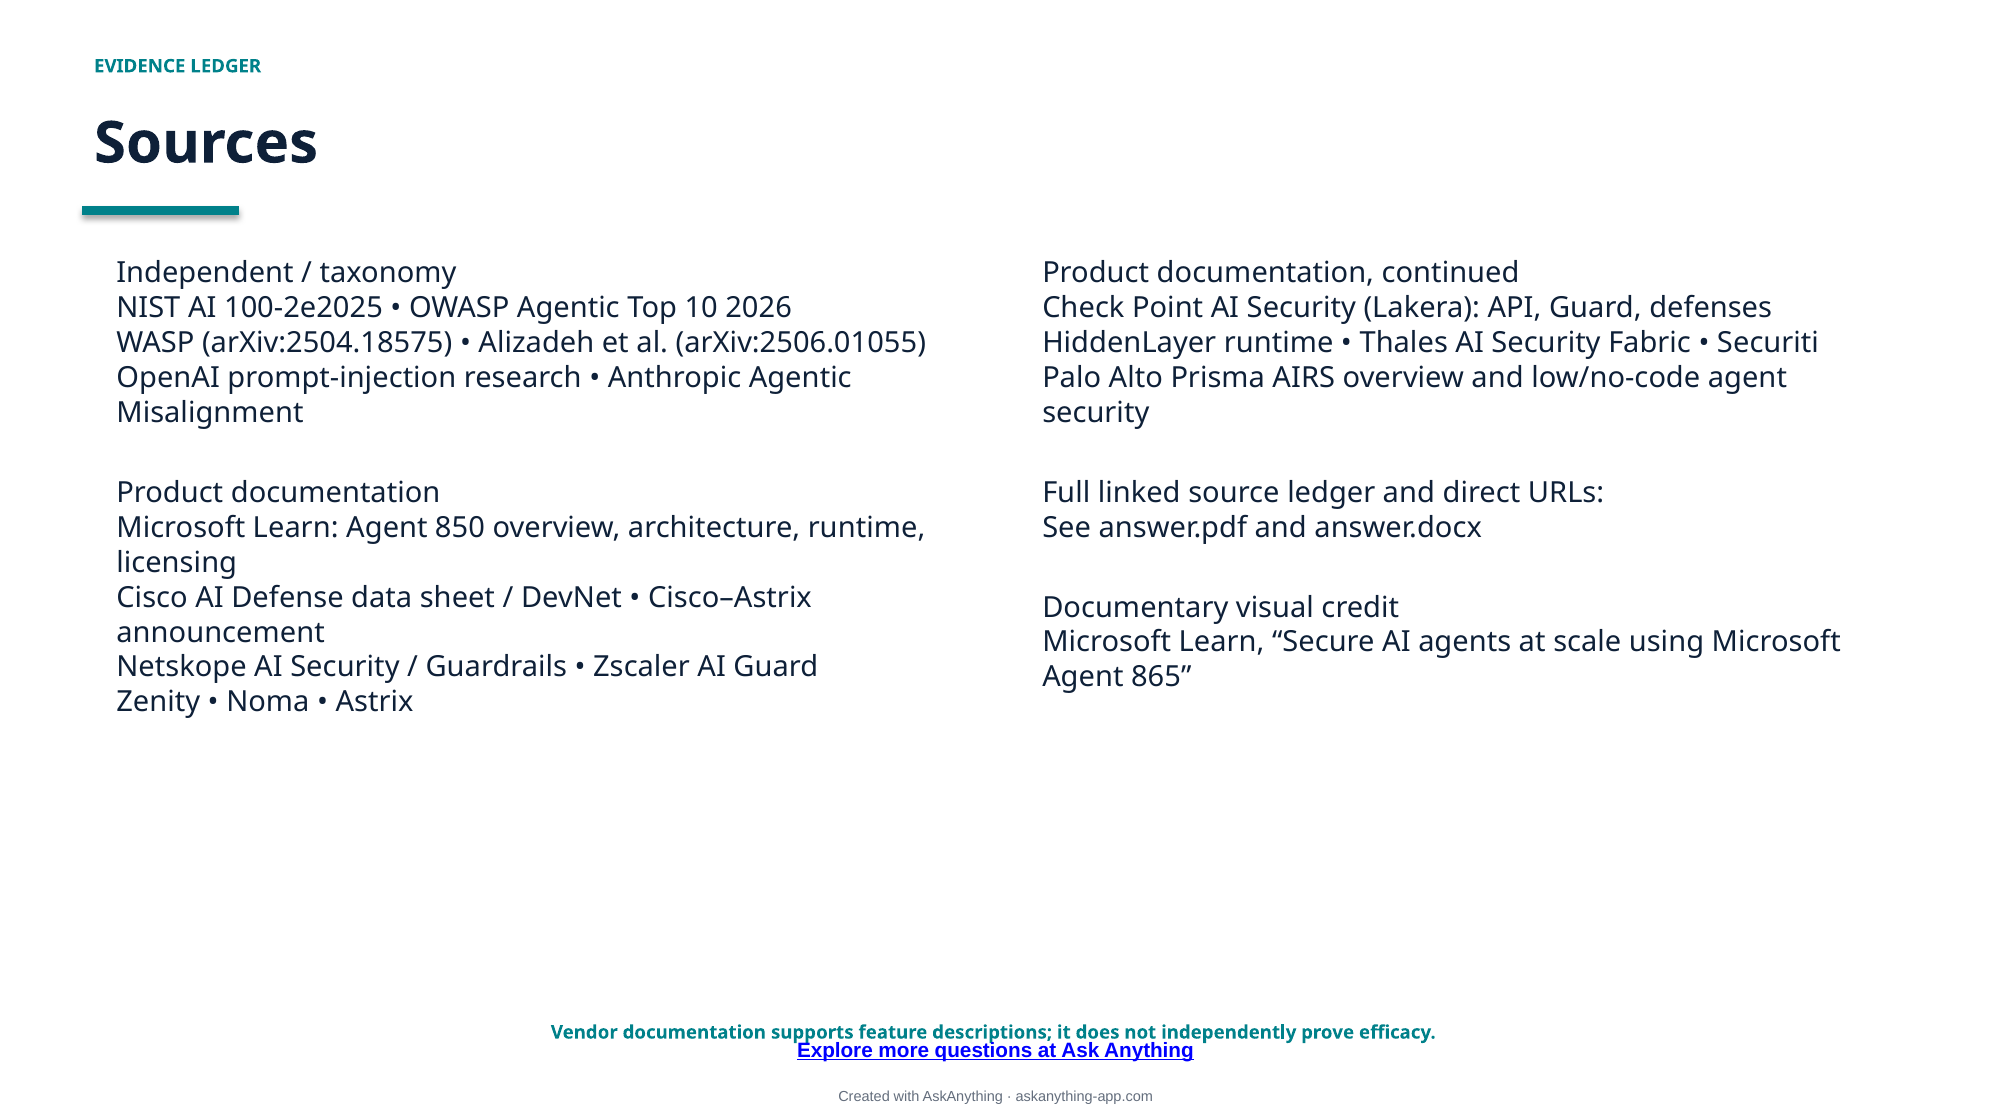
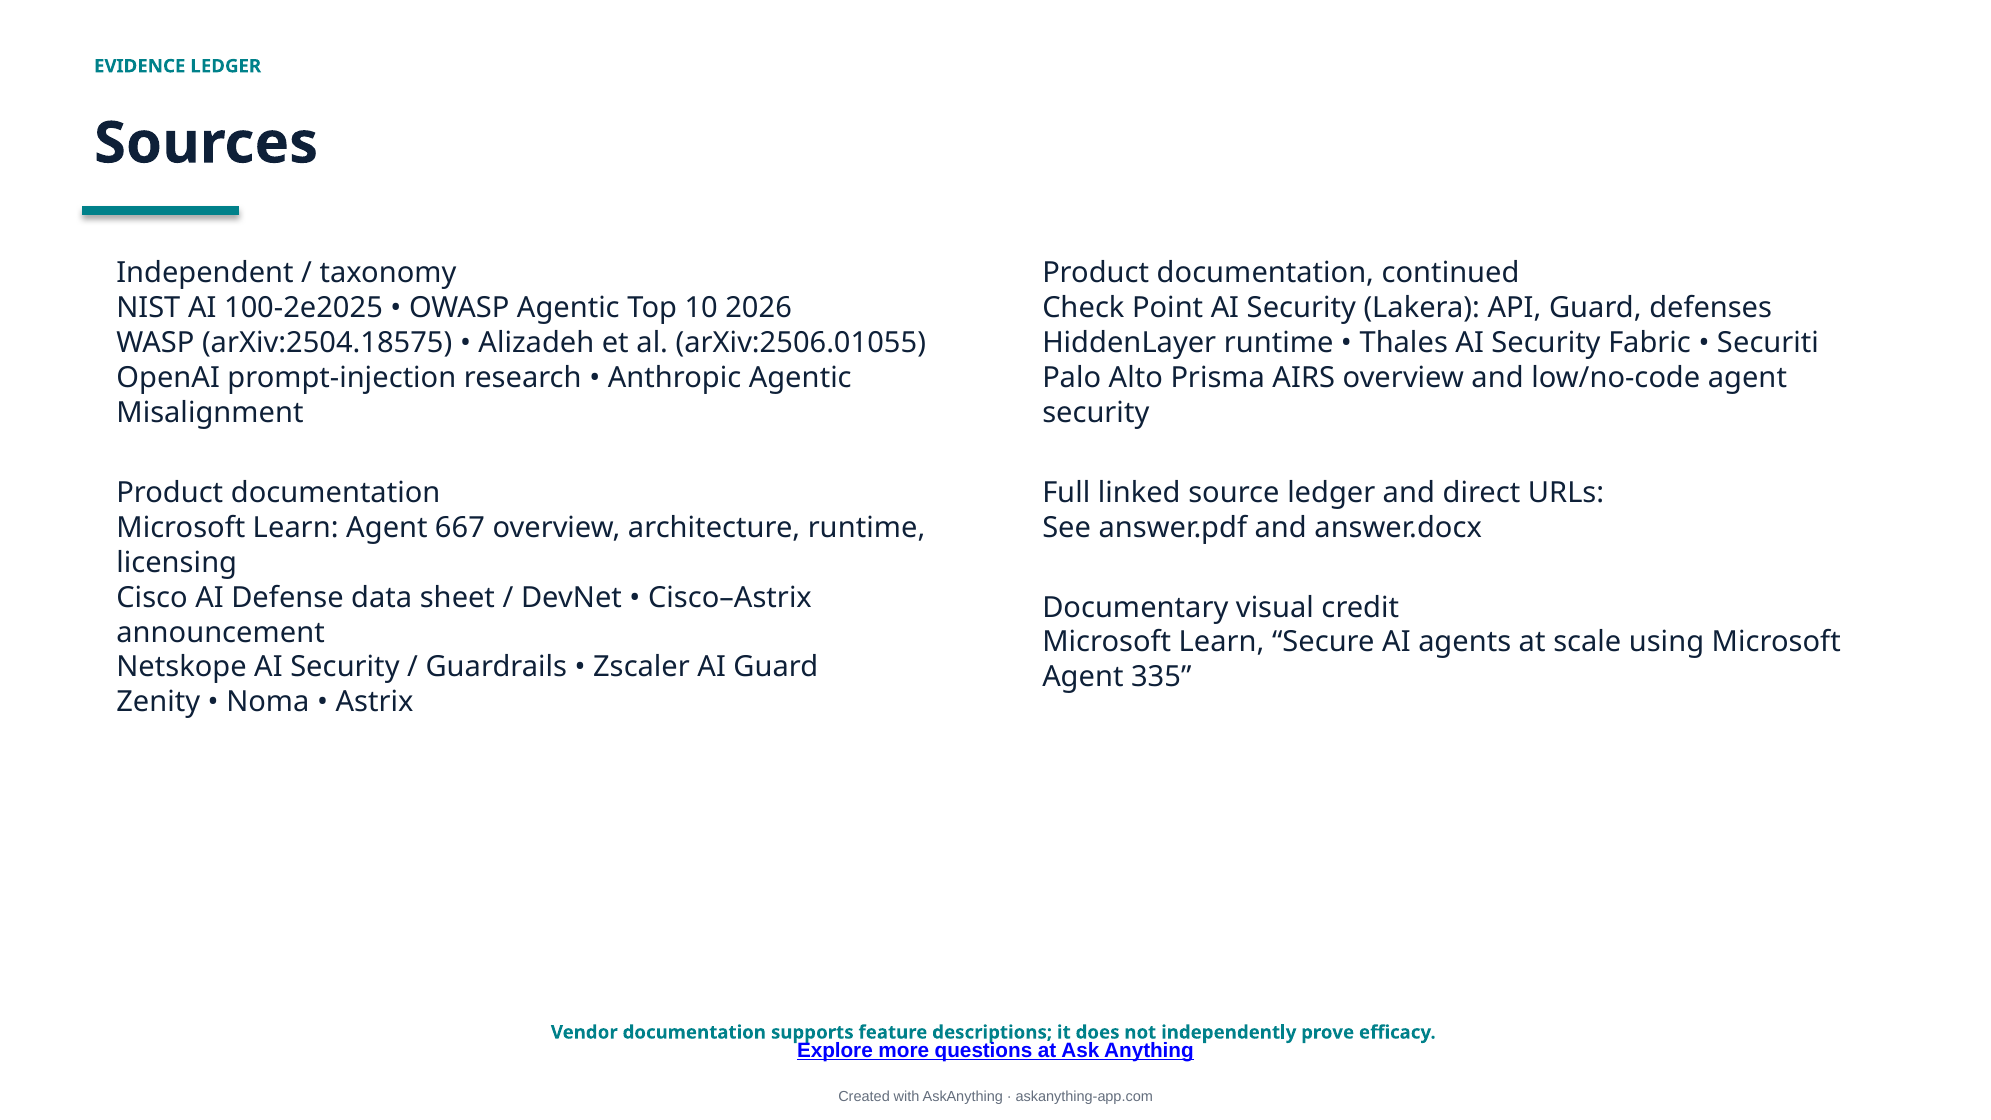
850: 850 -> 667
865: 865 -> 335
